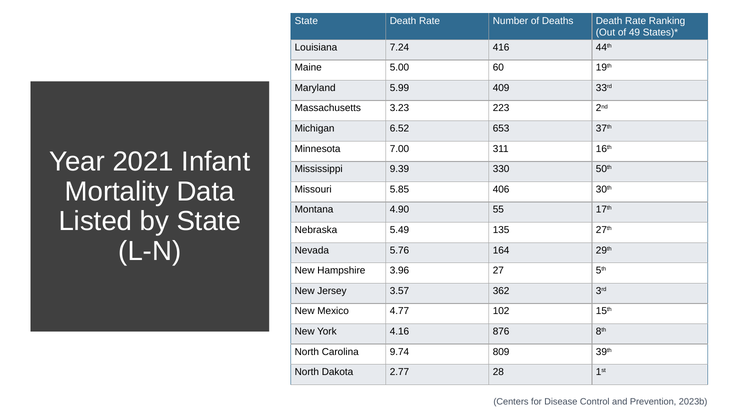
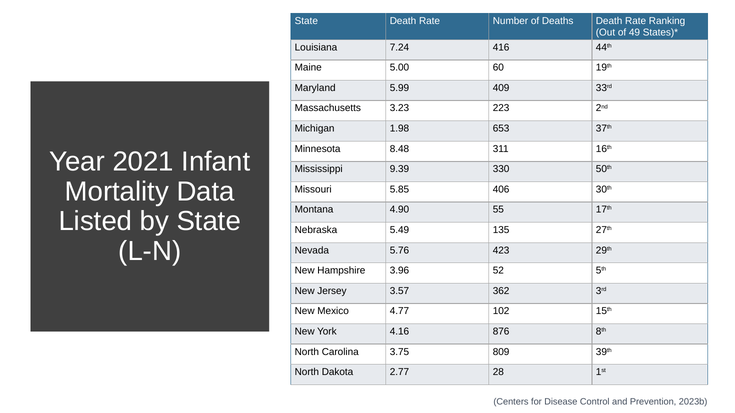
6.52: 6.52 -> 1.98
7.00: 7.00 -> 8.48
164: 164 -> 423
27: 27 -> 52
9.74: 9.74 -> 3.75
